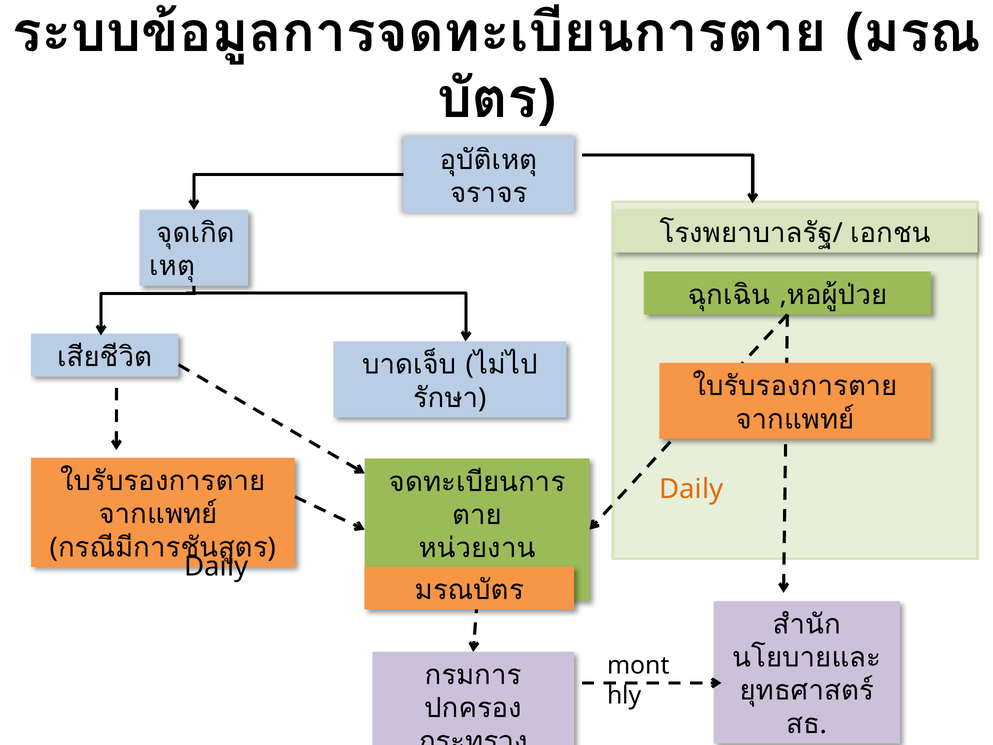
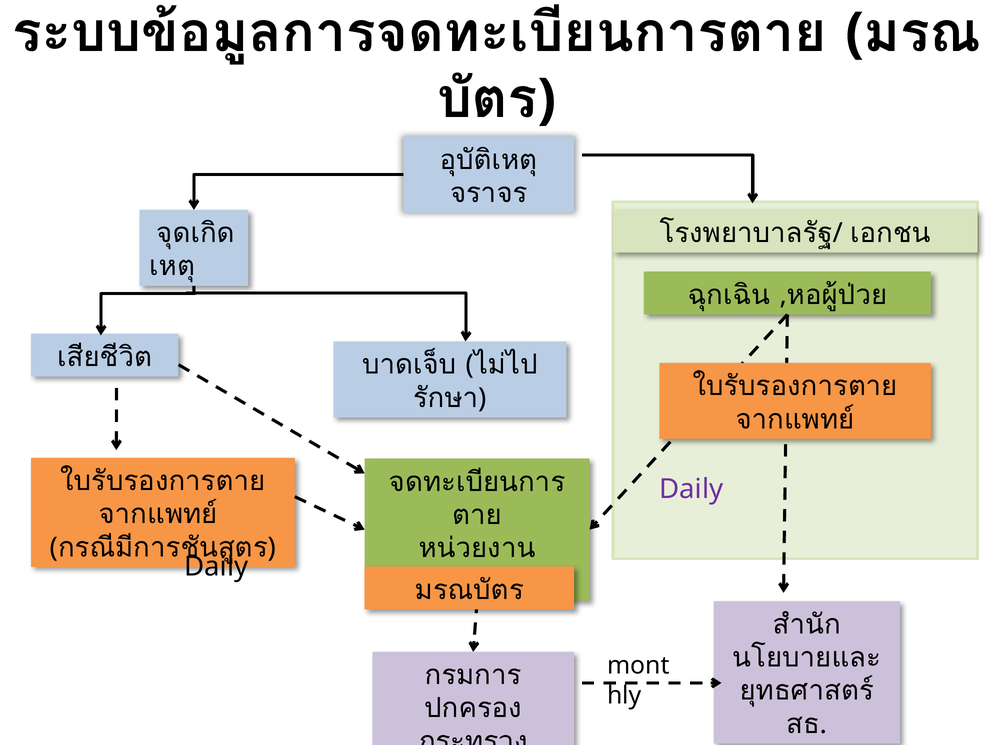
Daily at (691, 489) colour: orange -> purple
